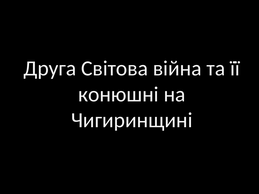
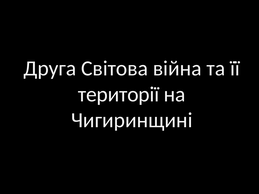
конюшні: конюшні -> території
